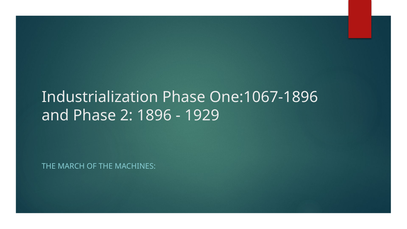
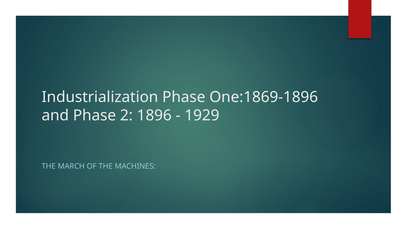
One:1067-1896: One:1067-1896 -> One:1869-1896
